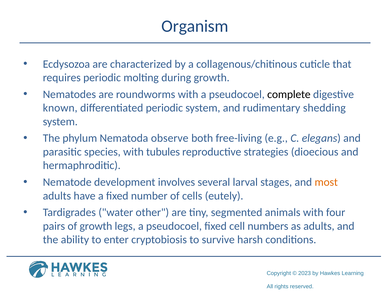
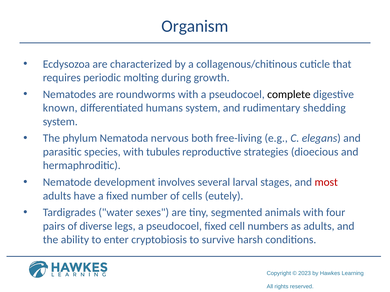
differentiated periodic: periodic -> humans
observe: observe -> nervous
most colour: orange -> red
other: other -> sexes
of growth: growth -> diverse
